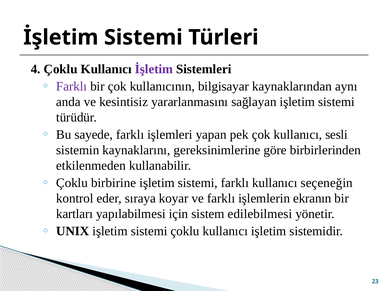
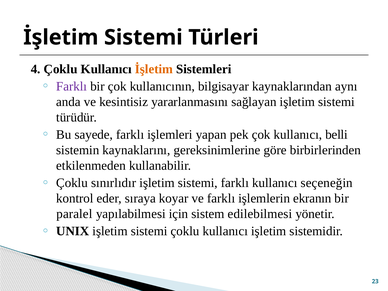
İşletim at (154, 69) colour: purple -> orange
sesli: sesli -> belli
birbirine: birbirine -> sınırlıdır
kartları: kartları -> paralel
